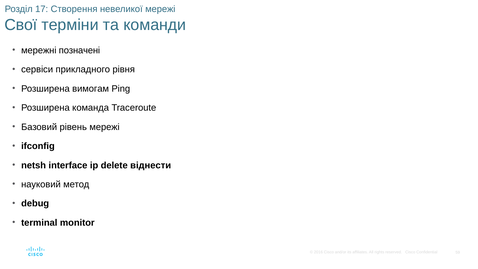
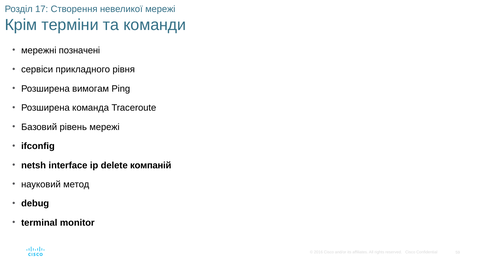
Свої: Свої -> Крім
віднести: віднести -> компаній
